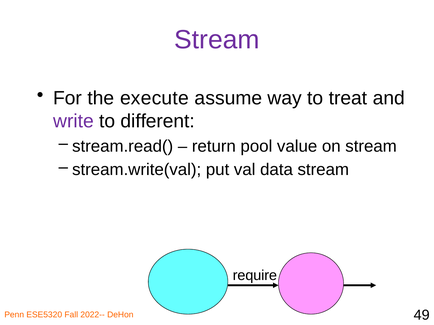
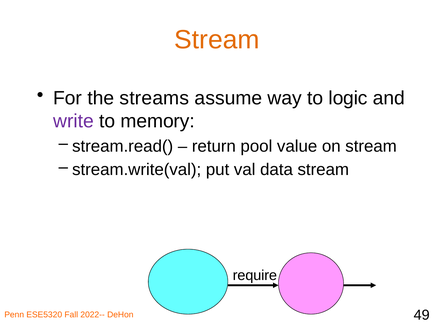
Stream at (217, 40) colour: purple -> orange
execute: execute -> streams
treat: treat -> logic
different: different -> memory
